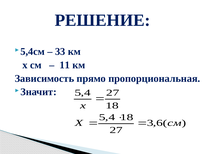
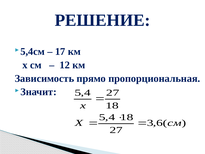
33: 33 -> 17
11: 11 -> 12
